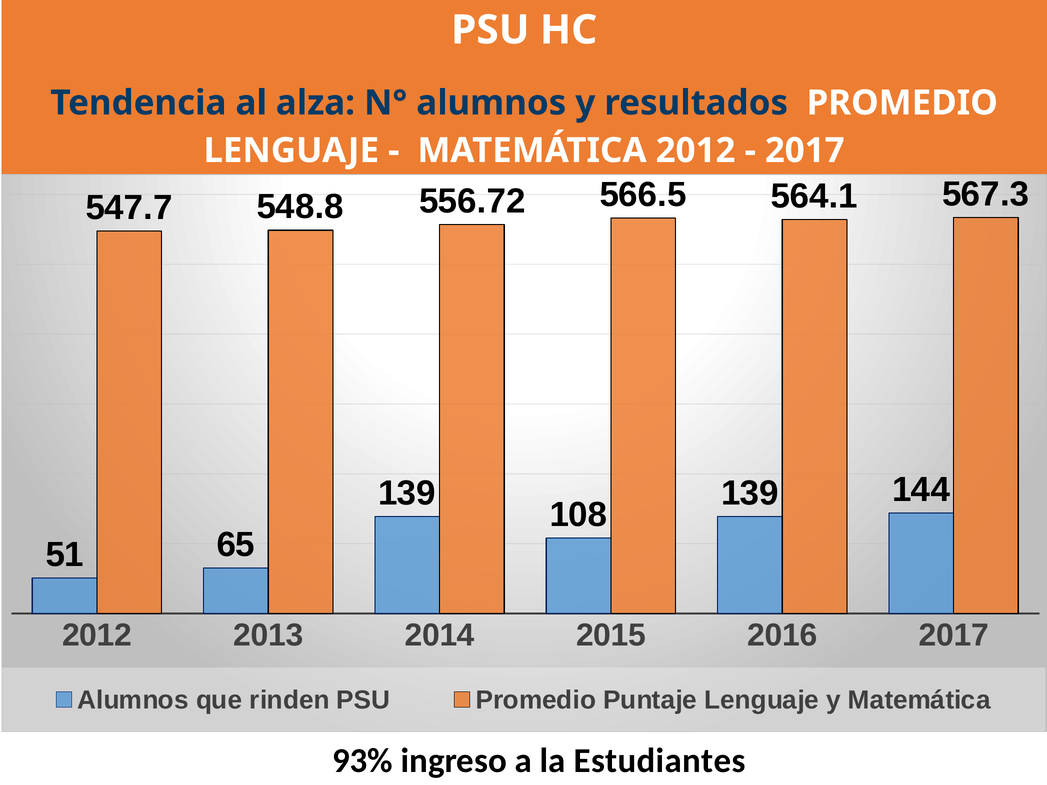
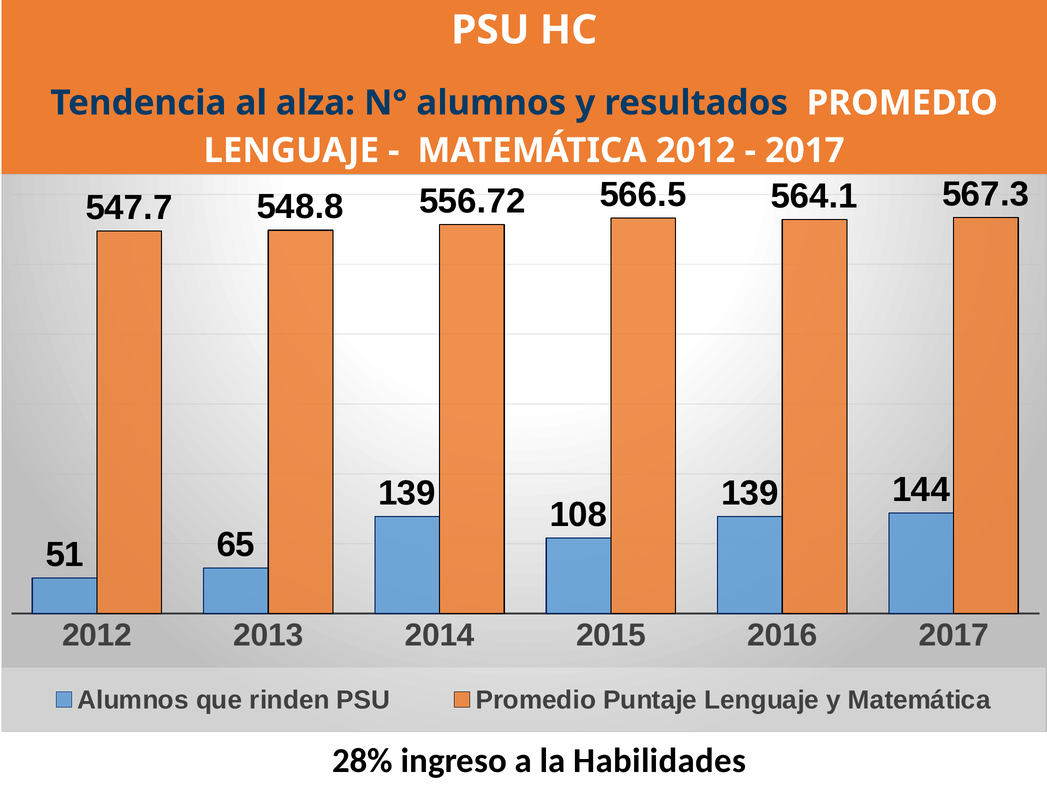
93%: 93% -> 28%
Estudiantes: Estudiantes -> Habilidades
